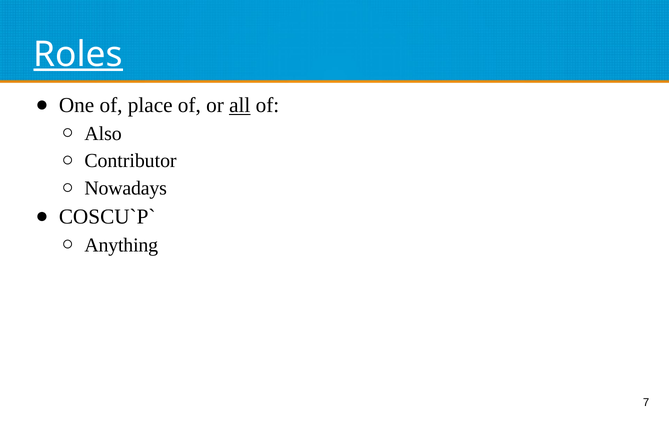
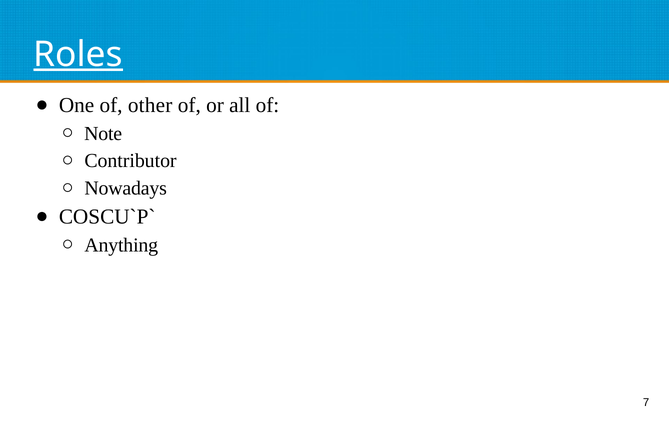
place: place -> other
all underline: present -> none
Also: Also -> Note
